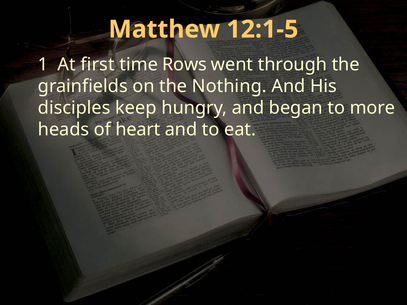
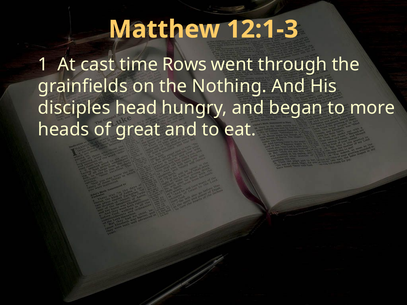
12:1-5: 12:1-5 -> 12:1-3
first: first -> cast
keep: keep -> head
heart: heart -> great
